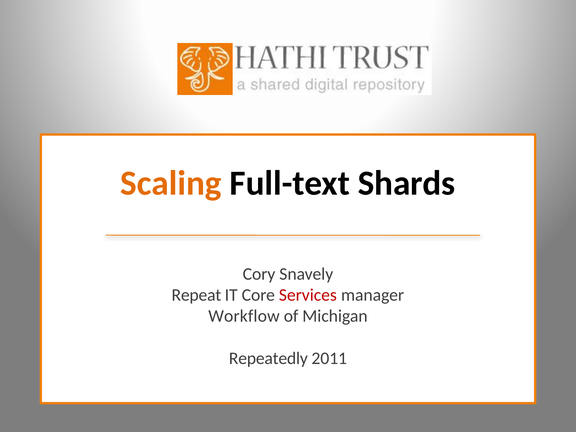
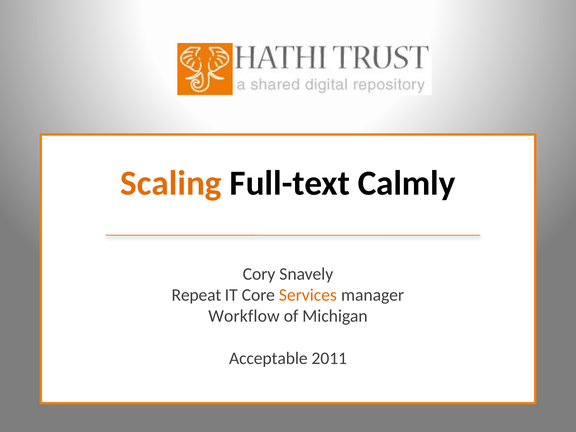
Shards: Shards -> Calmly
Services colour: red -> orange
Repeatedly: Repeatedly -> Acceptable
